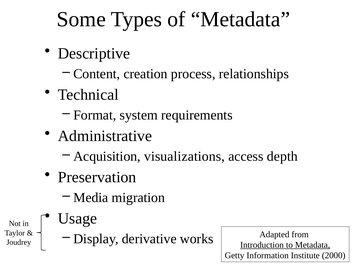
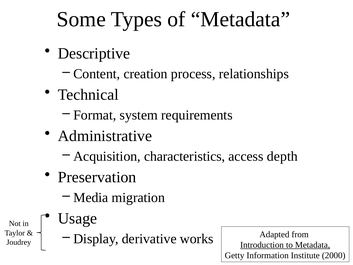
visualizations: visualizations -> characteristics
